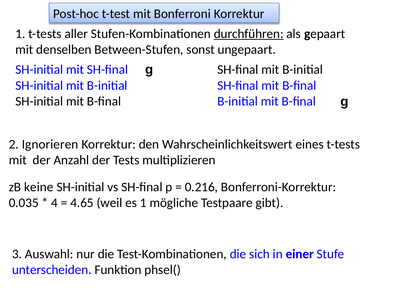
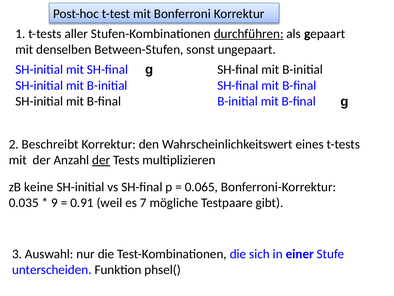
Ignorieren: Ignorieren -> Beschreibt
der at (101, 160) underline: none -> present
0.216: 0.216 -> 0.065
4: 4 -> 9
4.65: 4.65 -> 0.91
es 1: 1 -> 7
